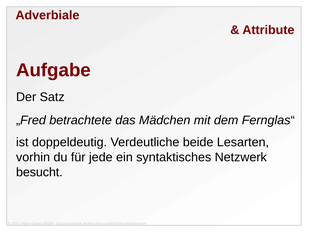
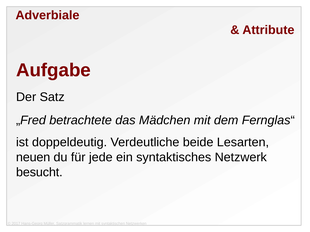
vorhin: vorhin -> neuen
